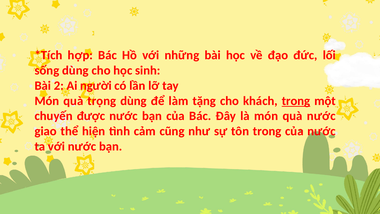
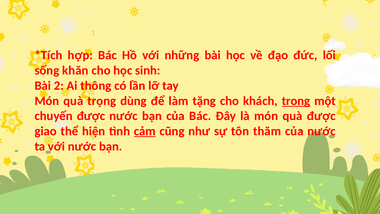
sống dùng: dùng -> khăn
người: người -> thông
quà nước: nước -> được
cảm underline: none -> present
tôn trong: trong -> thăm
